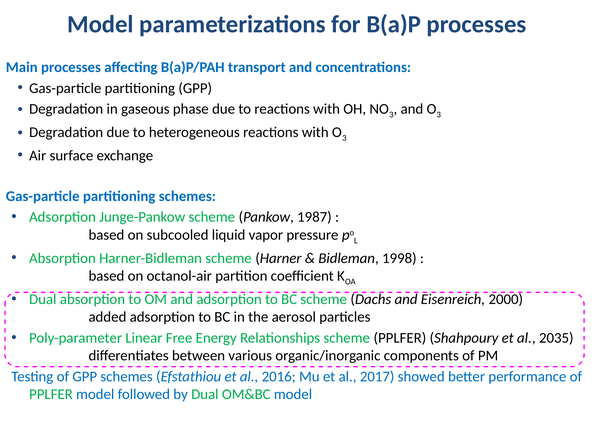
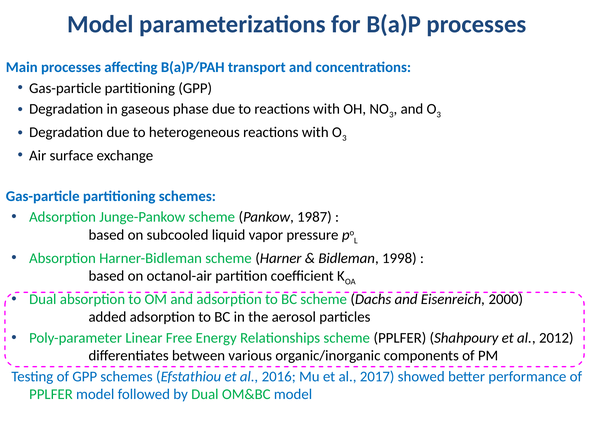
2035: 2035 -> 2012
